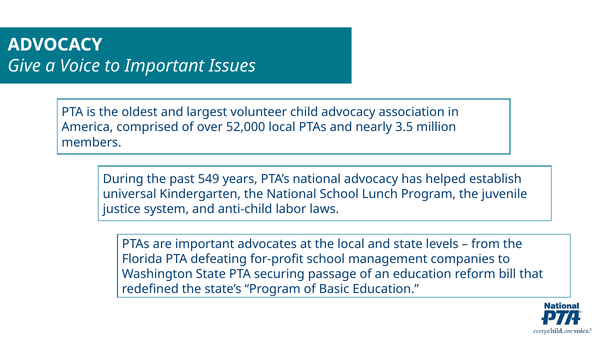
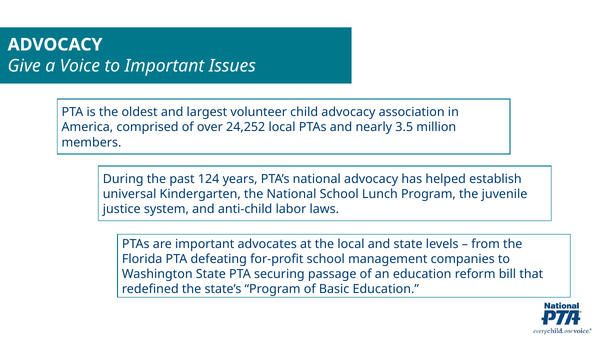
52,000: 52,000 -> 24,252
549: 549 -> 124
